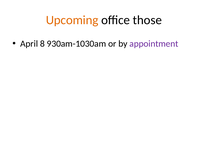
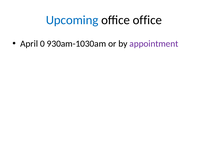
Upcoming colour: orange -> blue
office those: those -> office
8: 8 -> 0
